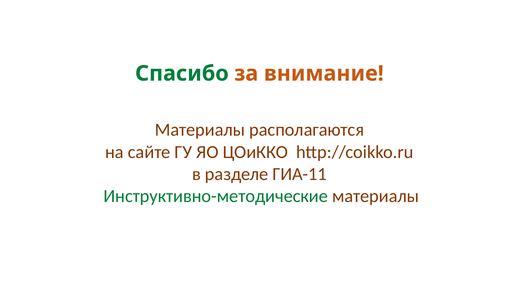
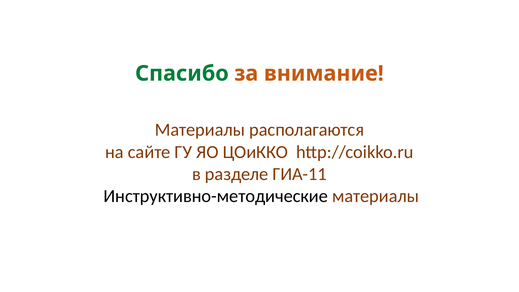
Инструктивно-методические colour: green -> black
